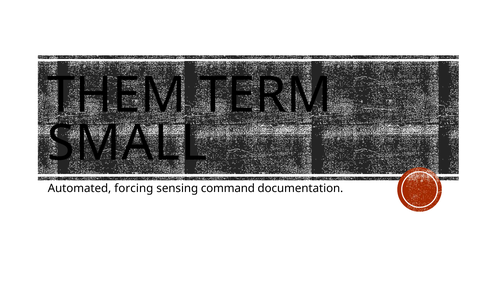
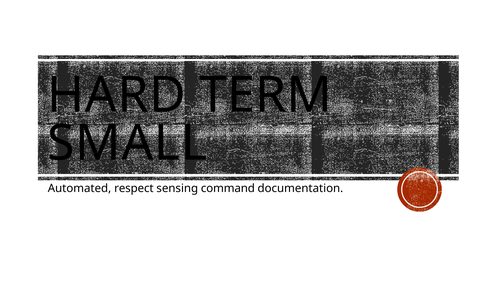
THEM: THEM -> HARD
forcing: forcing -> respect
